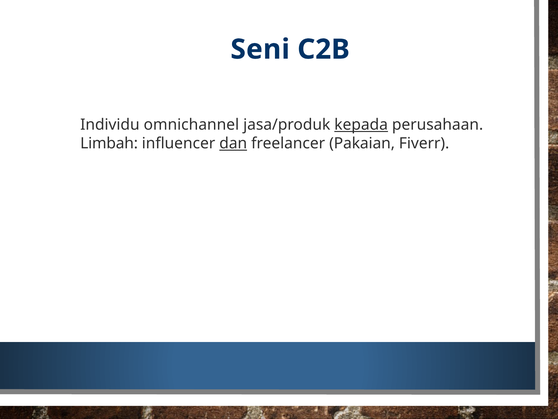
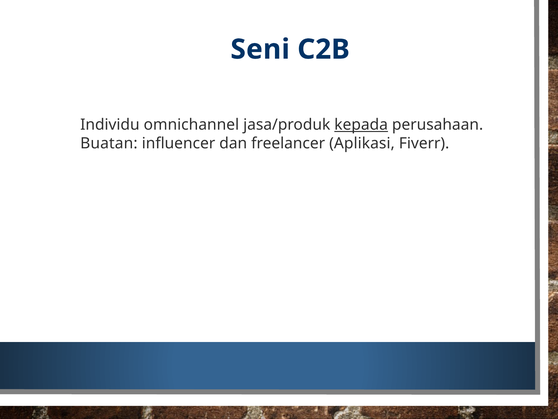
Limbah: Limbah -> Buatan
dan underline: present -> none
Pakaian: Pakaian -> Aplikasi
